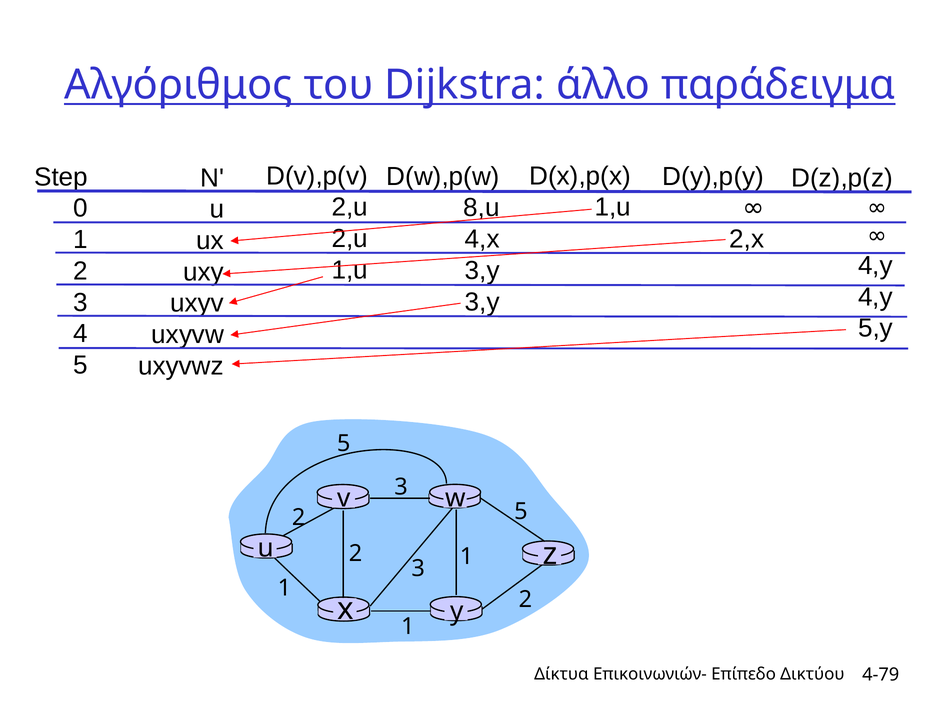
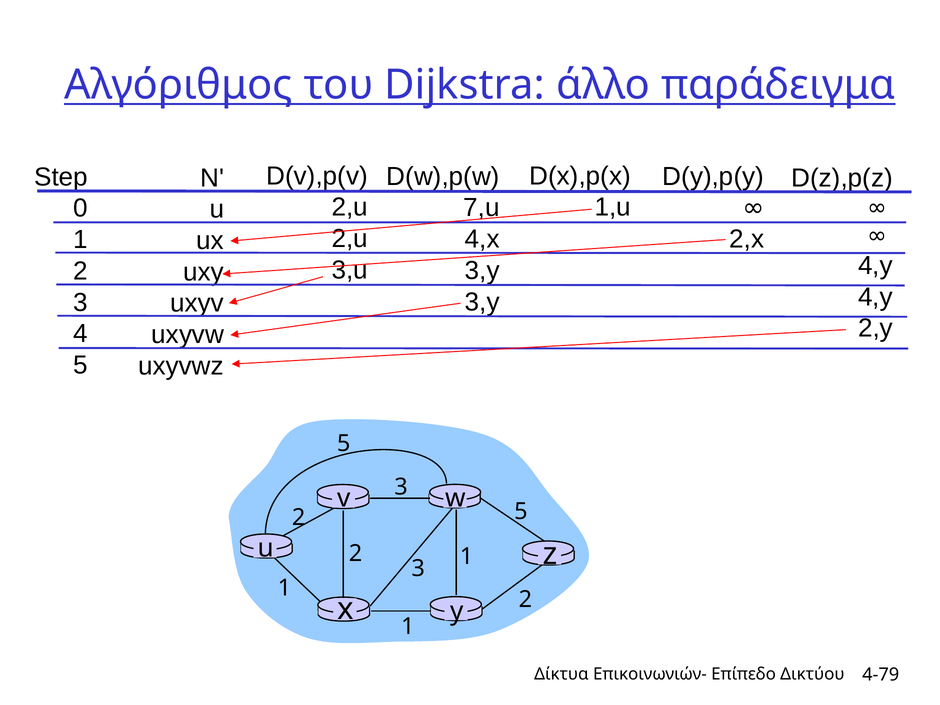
8,u: 8,u -> 7,u
1,u at (350, 270): 1,u -> 3,u
5,y: 5,y -> 2,y
